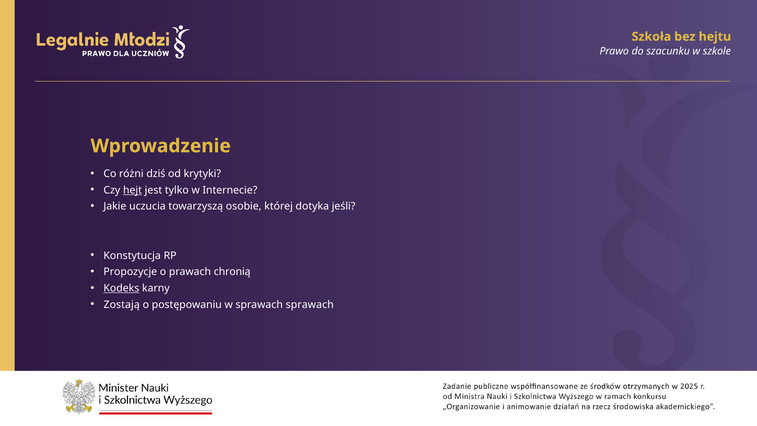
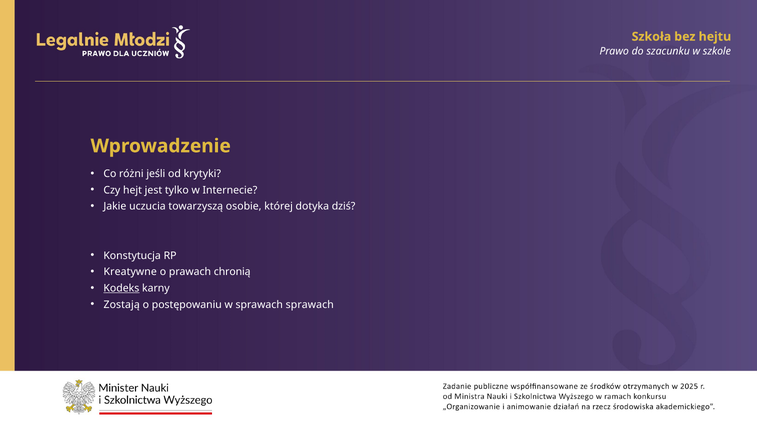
dziś: dziś -> jeśli
hejt underline: present -> none
jeśli: jeśli -> dziś
Propozycje: Propozycje -> Kreatywne
